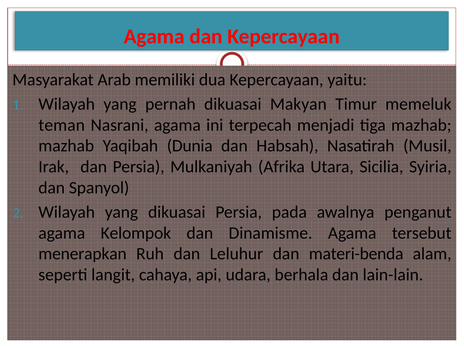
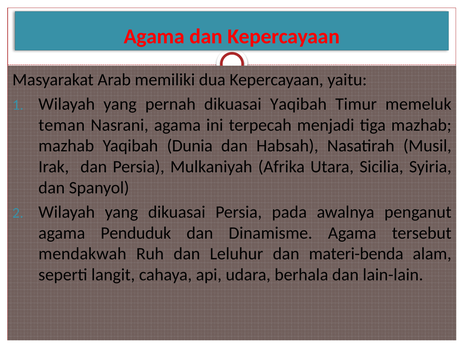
dikuasai Makyan: Makyan -> Yaqibah
Kelompok: Kelompok -> Penduduk
menerapkan: menerapkan -> mendakwah
